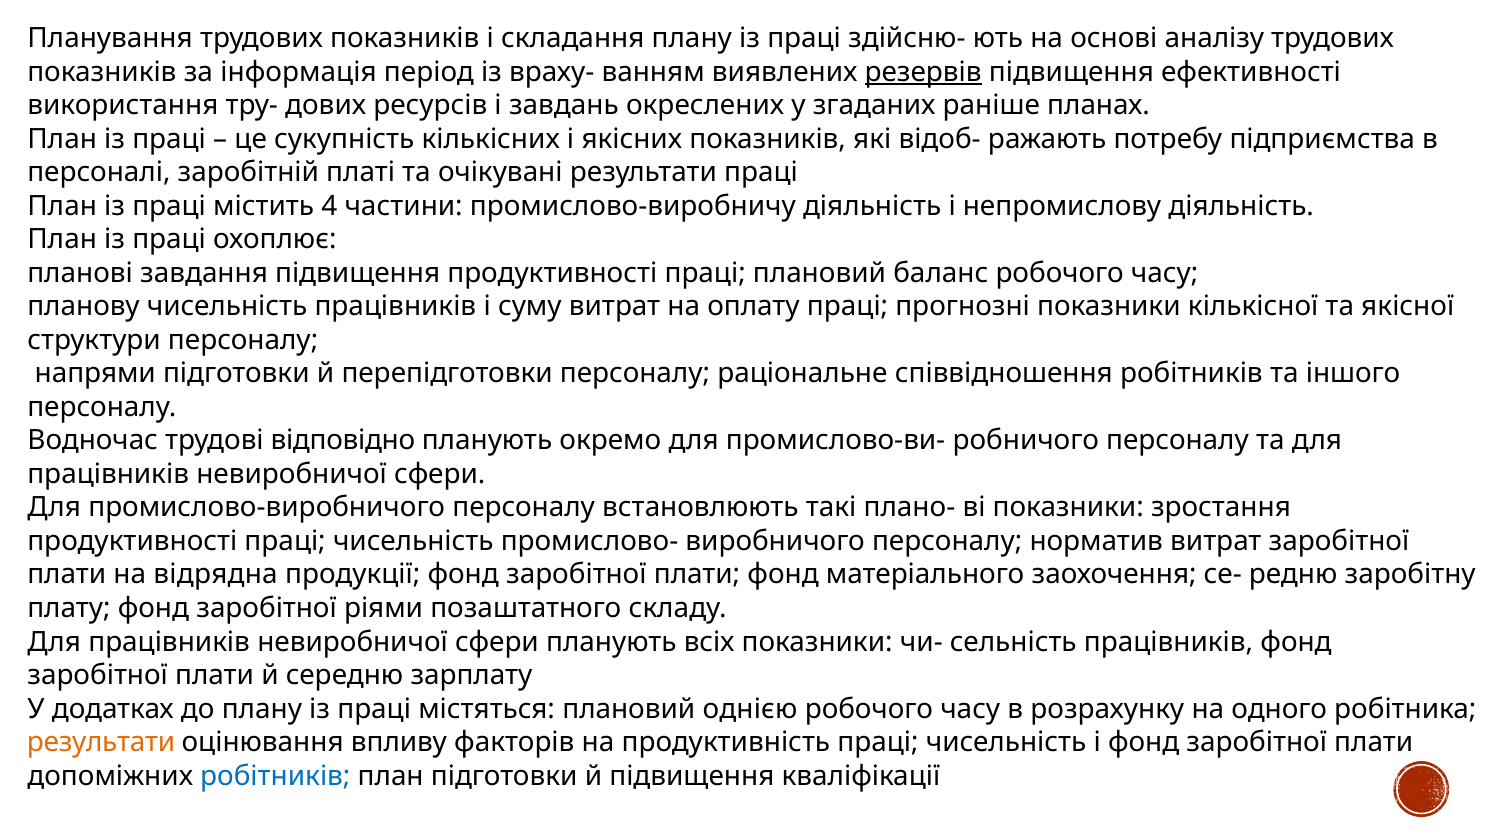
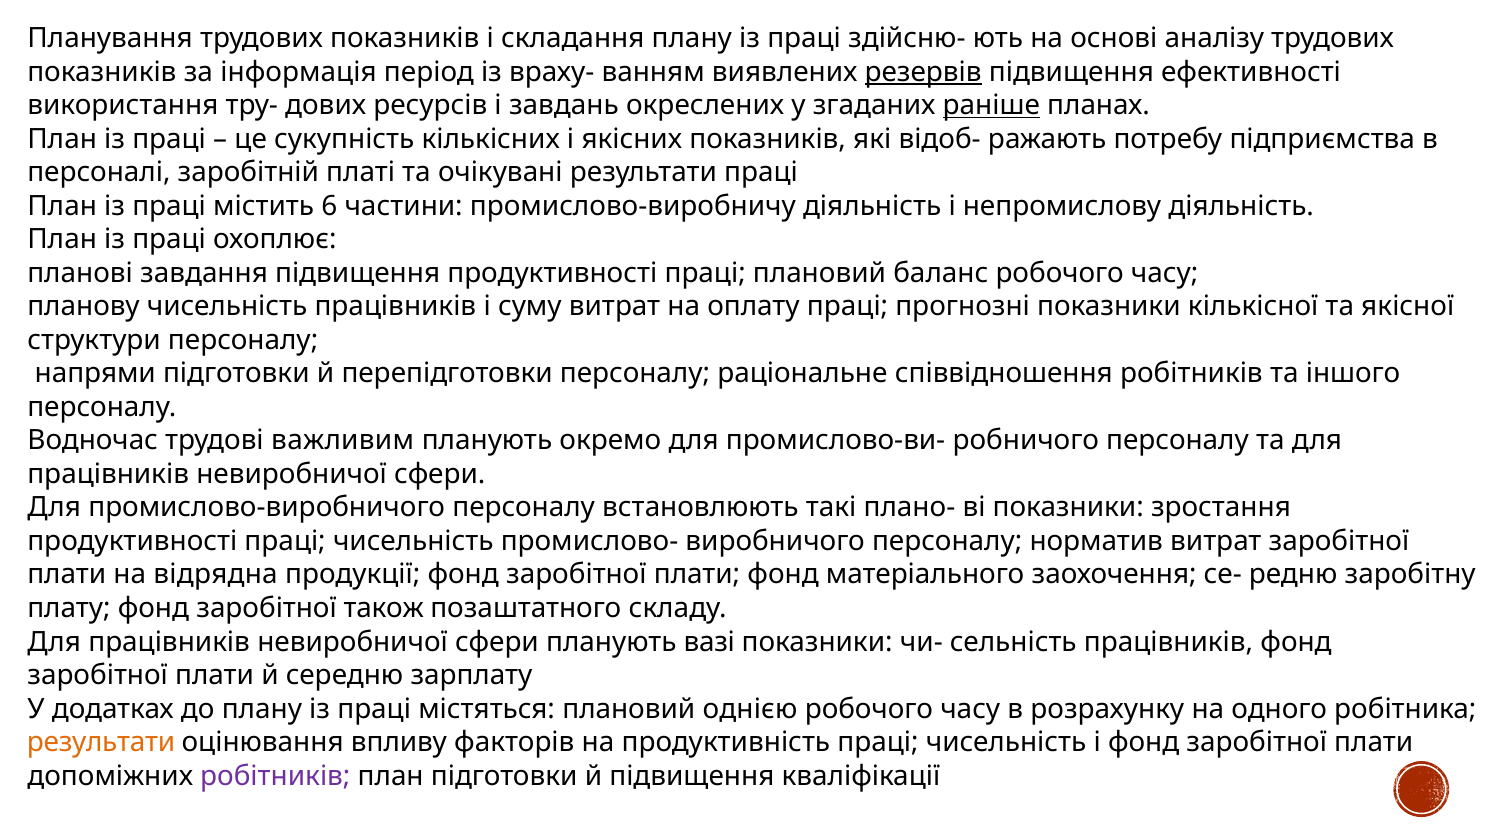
раніше underline: none -> present
4: 4 -> 6
відповідно: відповідно -> важливим
ріями: ріями -> також
всіх: всіх -> вазі
робітників at (275, 776) colour: blue -> purple
